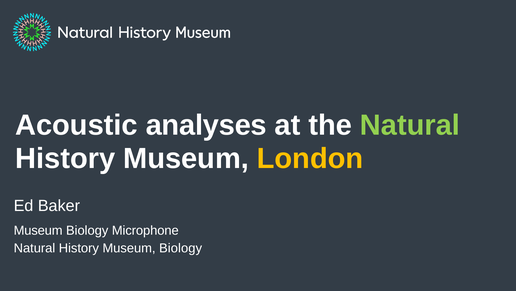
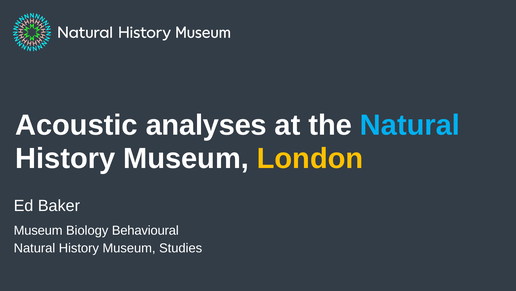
Natural at (410, 125) colour: light green -> light blue
Microphone: Microphone -> Behavioural
History Museum Biology: Biology -> Studies
